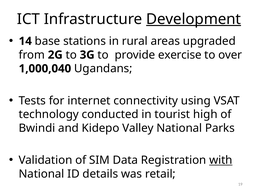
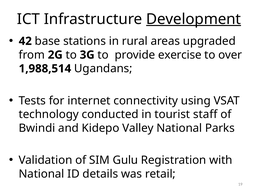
14: 14 -> 42
1,000,040: 1,000,040 -> 1,988,514
high: high -> staff
Data: Data -> Gulu
with underline: present -> none
